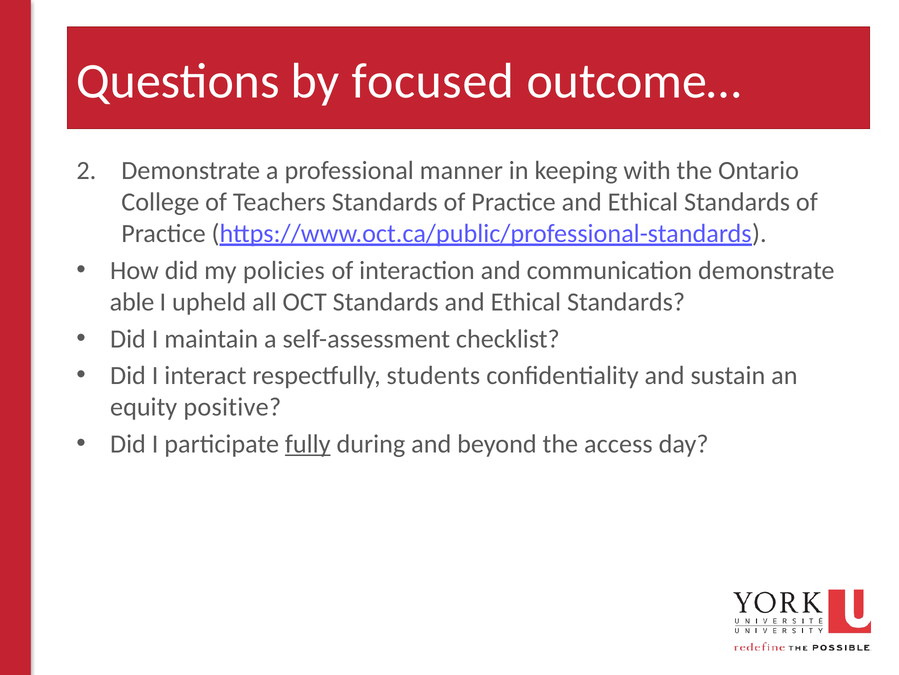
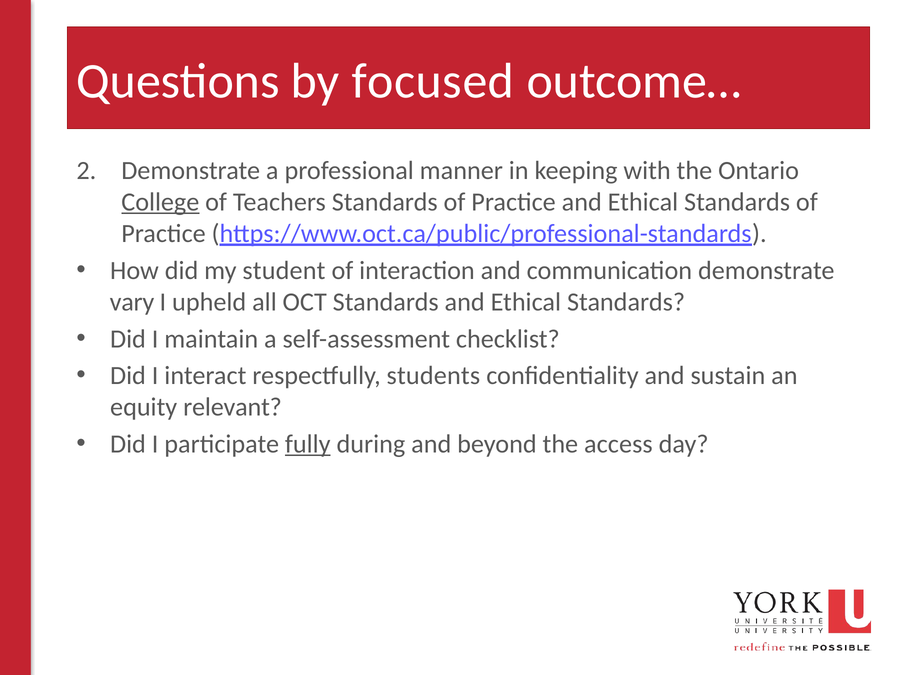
College underline: none -> present
policies: policies -> student
able: able -> vary
positive: positive -> relevant
